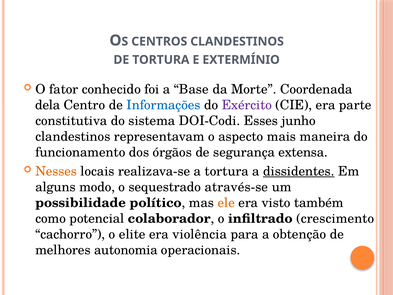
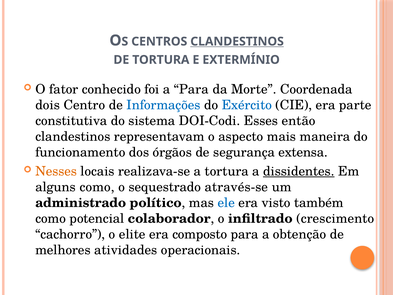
CLANDESTINOS at (237, 41) underline: none -> present
a Base: Base -> Para
dela: dela -> dois
Exército colour: purple -> blue
junho: junho -> então
alguns modo: modo -> como
possibilidade: possibilidade -> administrado
ele colour: orange -> blue
violência: violência -> composto
autonomia: autonomia -> atividades
